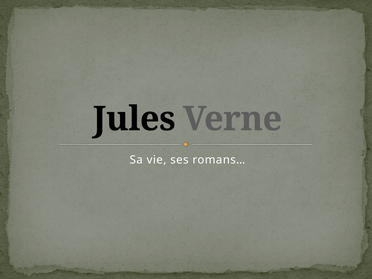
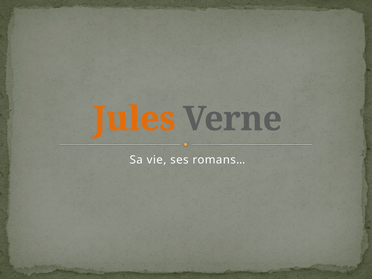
Jules colour: black -> orange
